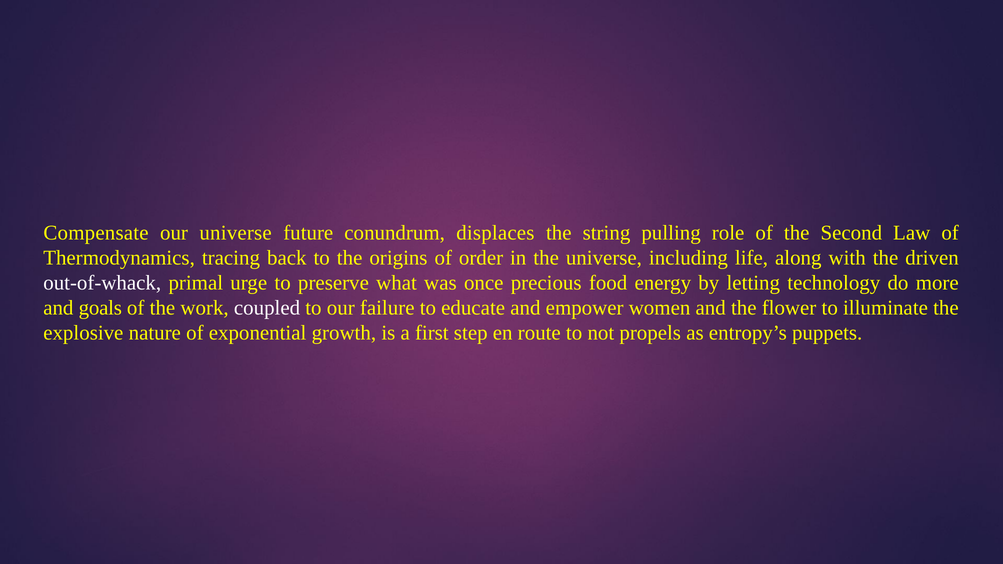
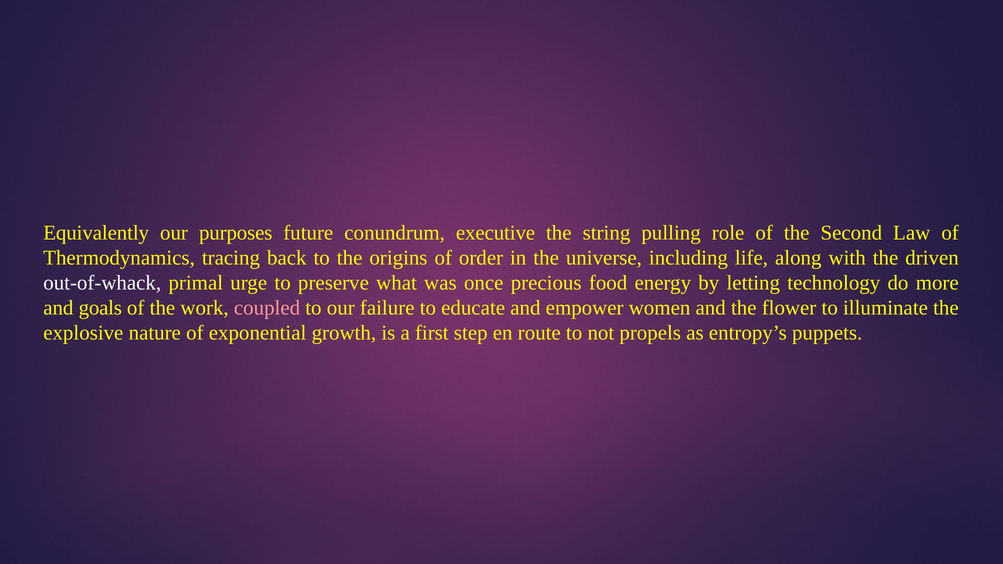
Compensate: Compensate -> Equivalently
our universe: universe -> purposes
displaces: displaces -> executive
coupled colour: white -> pink
